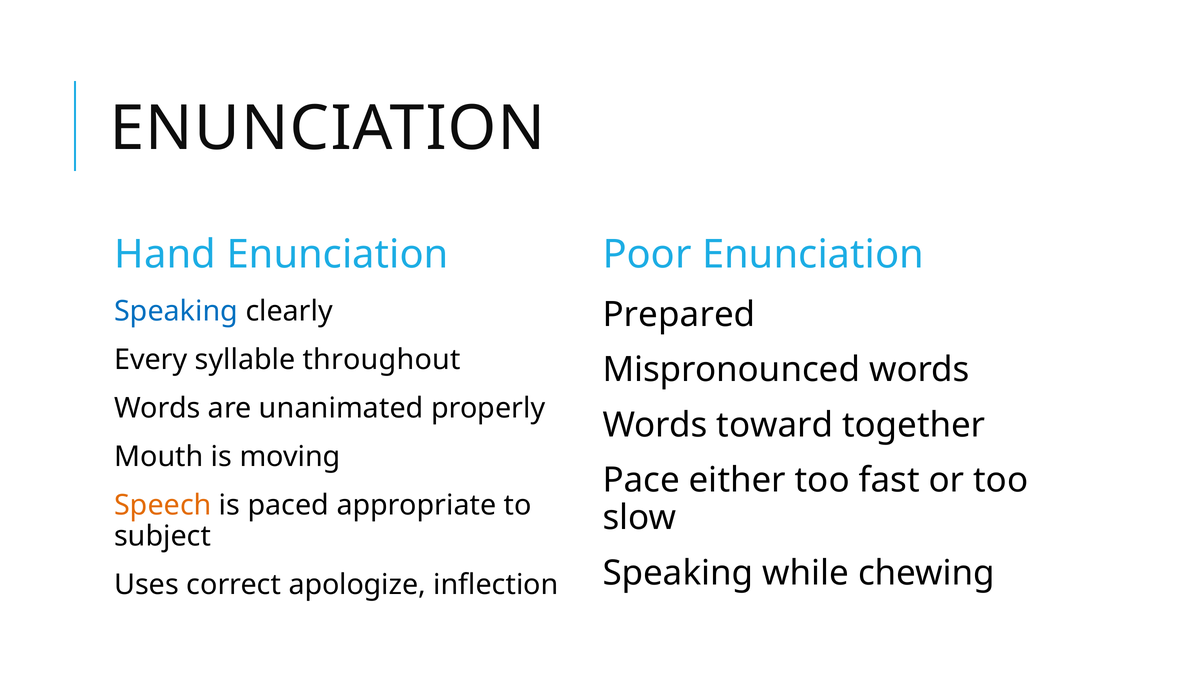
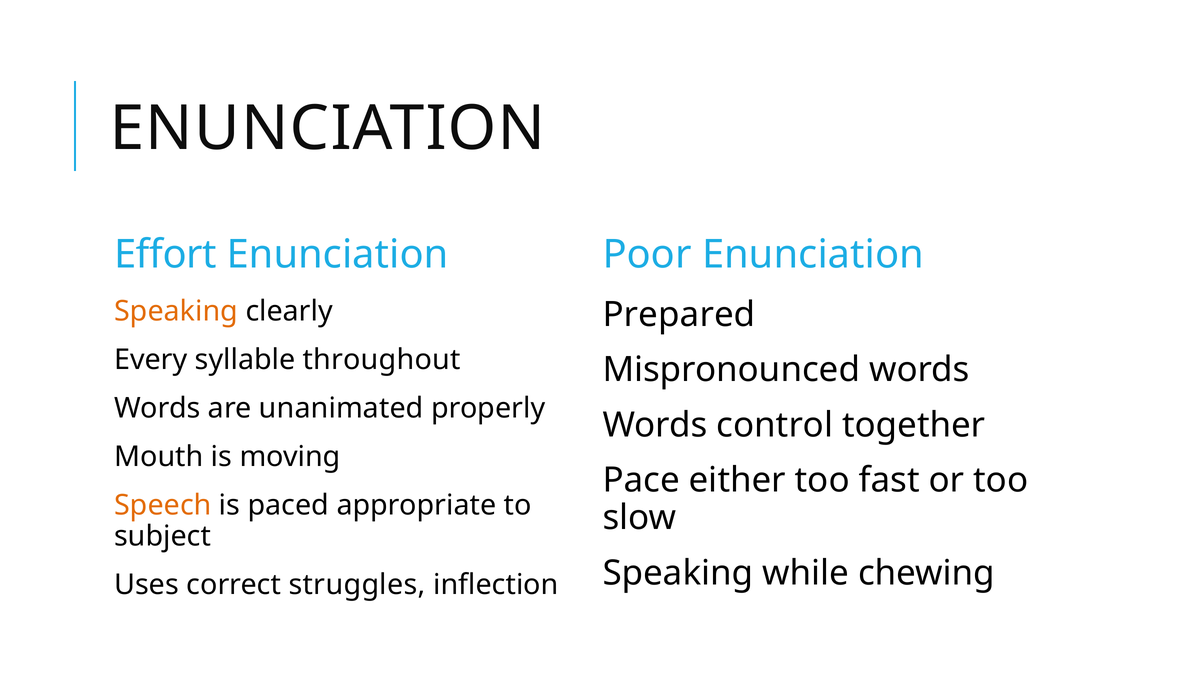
Hand: Hand -> Effort
Speaking at (176, 312) colour: blue -> orange
toward: toward -> control
apologize: apologize -> struggles
